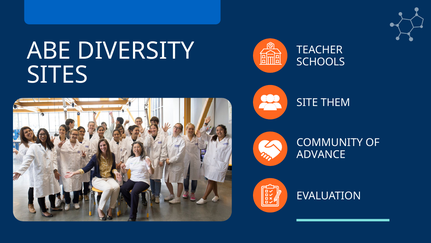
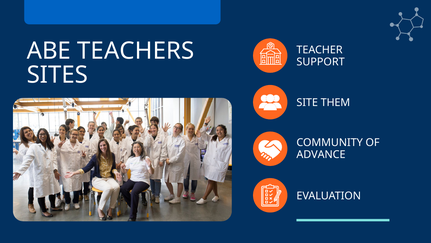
DIVERSITY: DIVERSITY -> TEACHERS
SCHOOLS: SCHOOLS -> SUPPORT
